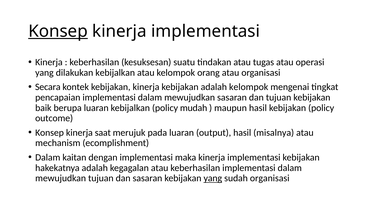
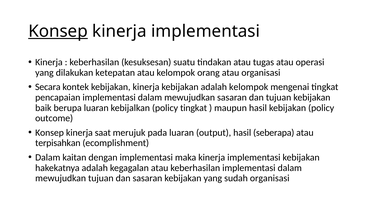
dilakukan kebijalkan: kebijalkan -> ketepatan
policy mudah: mudah -> tingkat
misalnya: misalnya -> seberapa
mechanism: mechanism -> terpisahkan
yang at (213, 178) underline: present -> none
